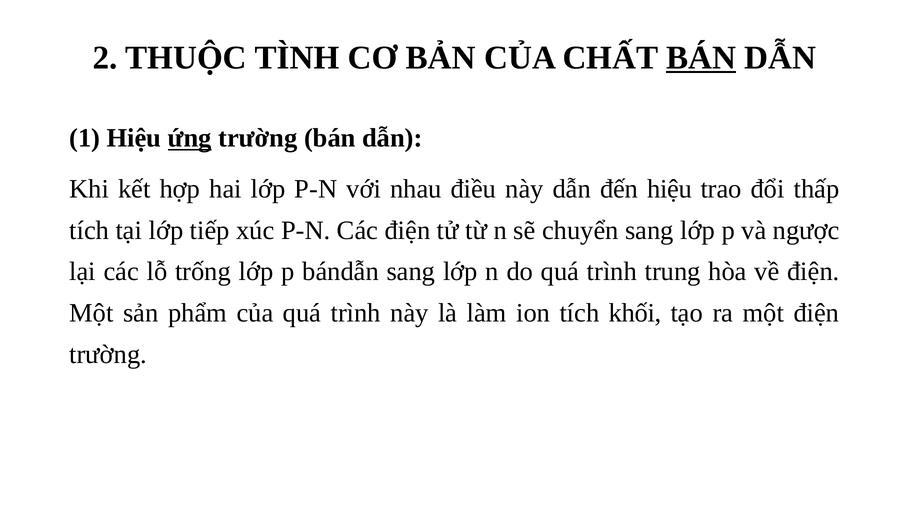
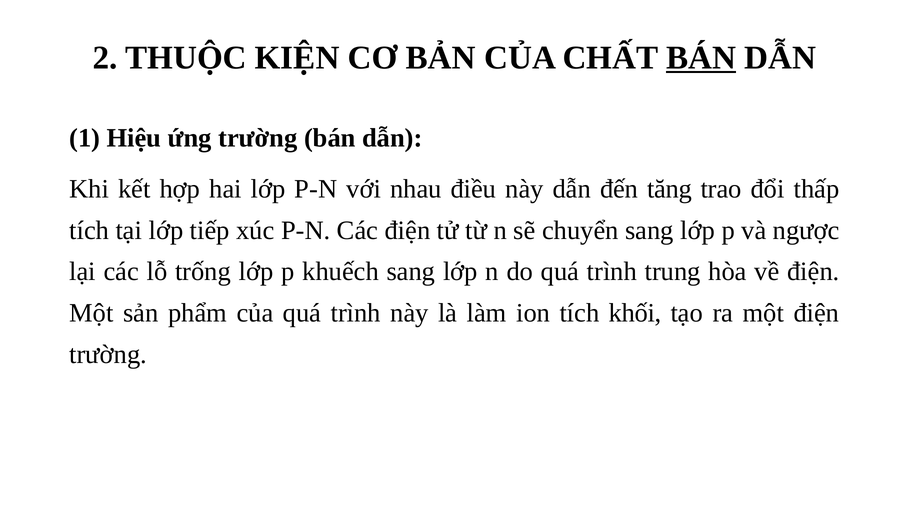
TÌNH: TÌNH -> KIỆN
ứng underline: present -> none
đến hiệu: hiệu -> tăng
bándẫn: bándẫn -> khuếch
